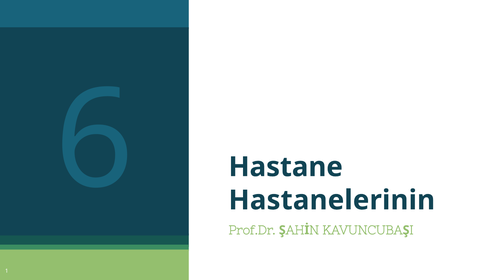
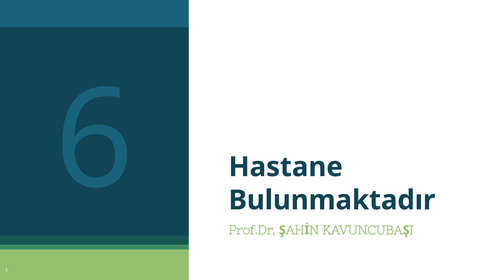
Hastanelerinin: Hastanelerinin -> Bulunmaktadır
